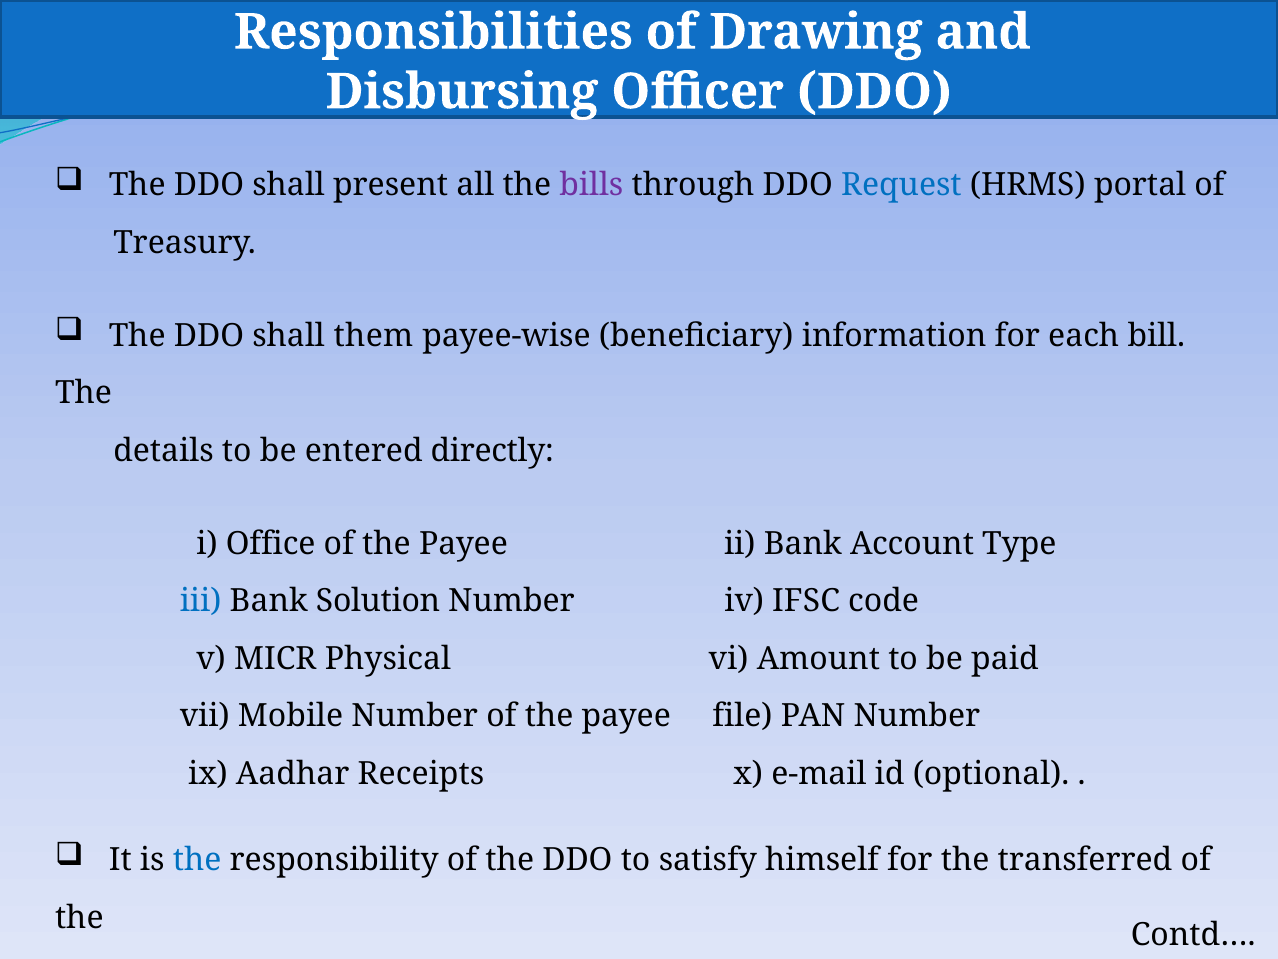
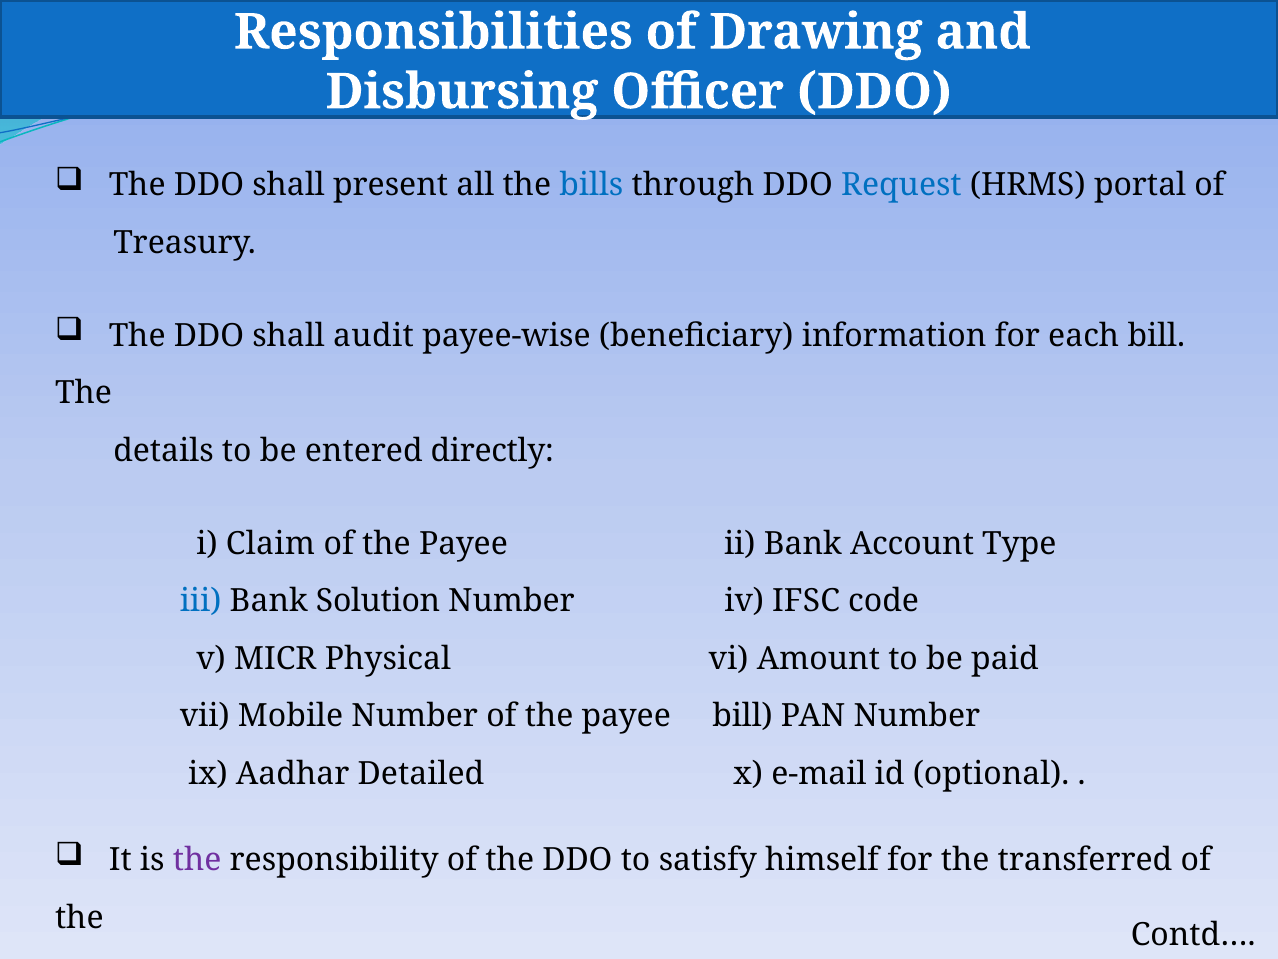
bills colour: purple -> blue
shall them: them -> audit
i Office: Office -> Claim
payee file: file -> bill
Receipts: Receipts -> Detailed
the at (197, 860) colour: blue -> purple
